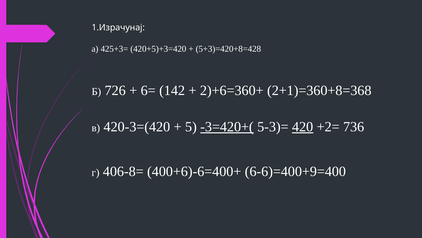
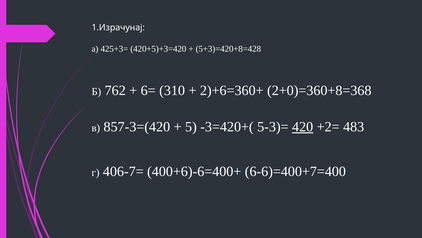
726: 726 -> 762
142: 142 -> 310
2+1)=360+8=368: 2+1)=360+8=368 -> 2+0)=360+8=368
420-3=(420: 420-3=(420 -> 857-3=(420
-3=420+( underline: present -> none
736: 736 -> 483
406-8=: 406-8= -> 406-7=
6-6)=400+9=400: 6-6)=400+9=400 -> 6-6)=400+7=400
